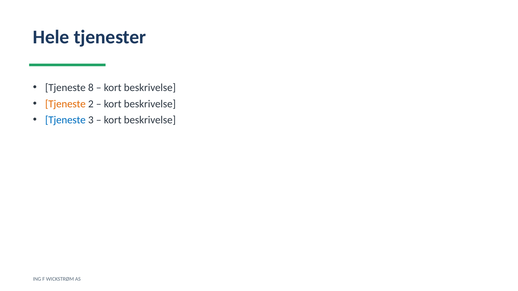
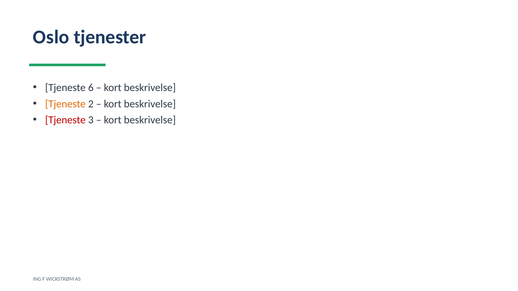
Hele: Hele -> Oslo
8: 8 -> 6
Tjeneste at (65, 120) colour: blue -> red
